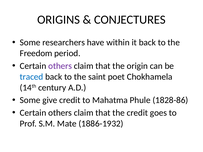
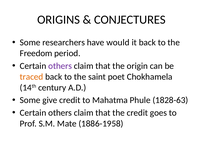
within: within -> would
traced colour: blue -> orange
1828-86: 1828-86 -> 1828-63
1886-1932: 1886-1932 -> 1886-1958
